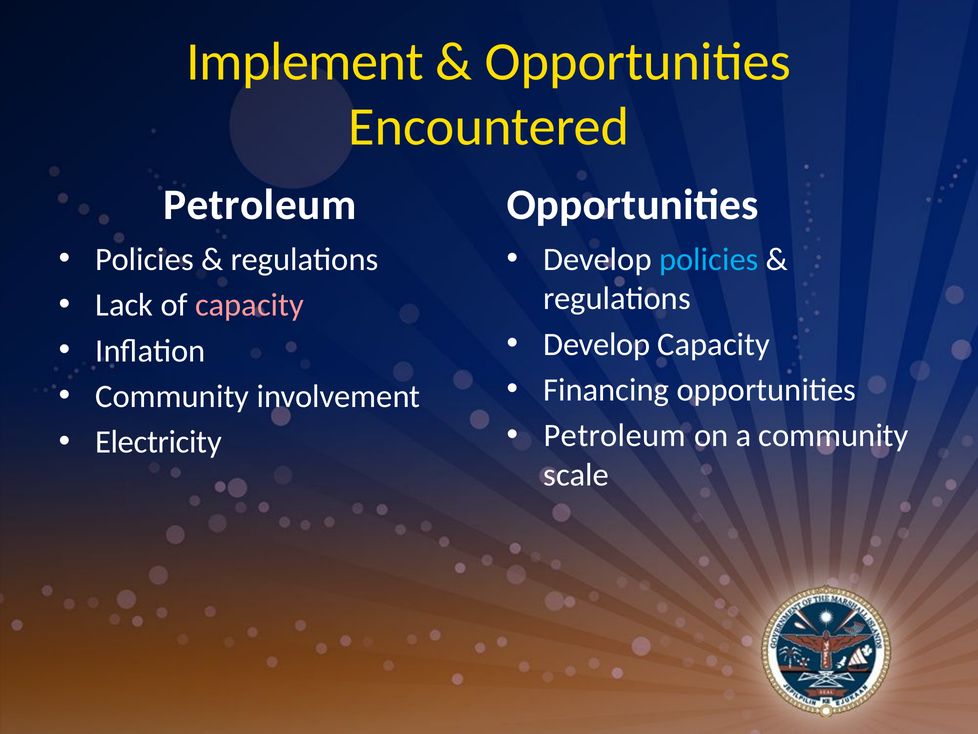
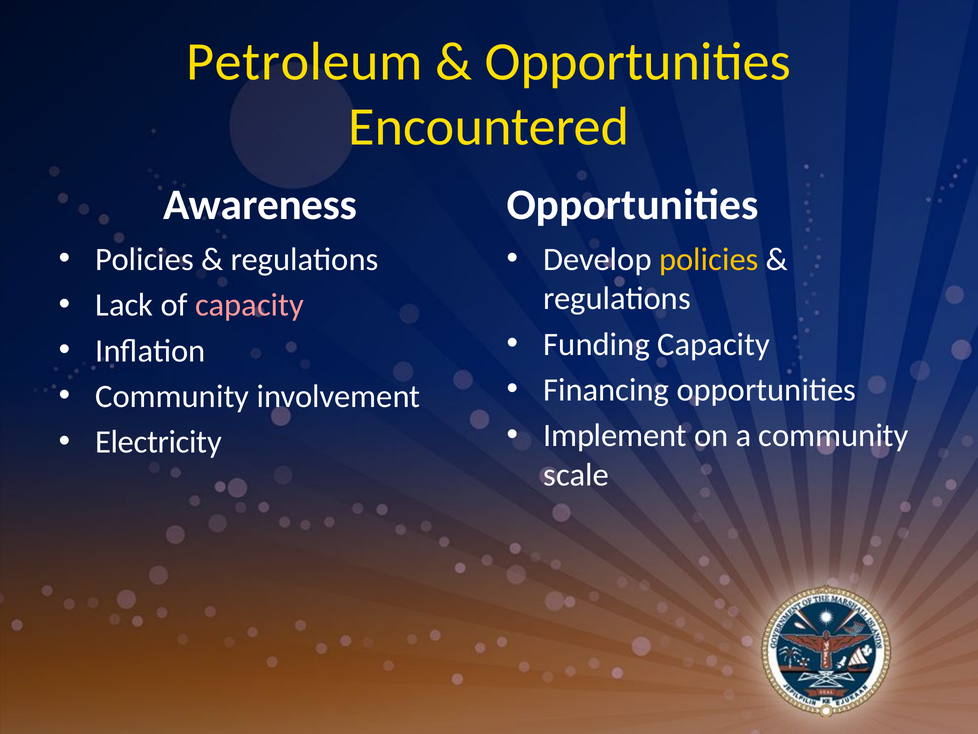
Implement: Implement -> Petroleum
Petroleum at (260, 205): Petroleum -> Awareness
policies at (709, 259) colour: light blue -> yellow
Develop at (597, 344): Develop -> Funding
Petroleum at (615, 435): Petroleum -> Implement
